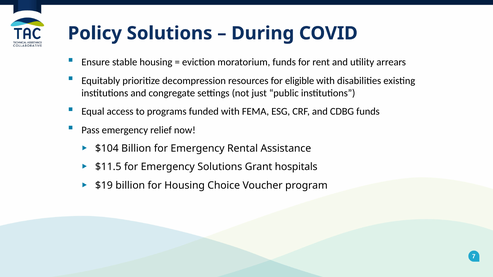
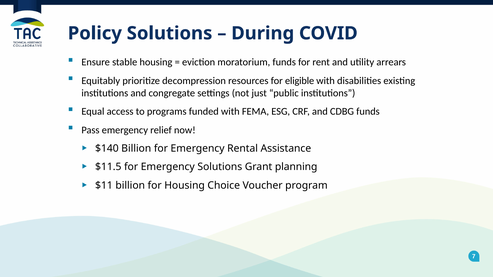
$104: $104 -> $140
hospitals: hospitals -> planning
$19: $19 -> $11
